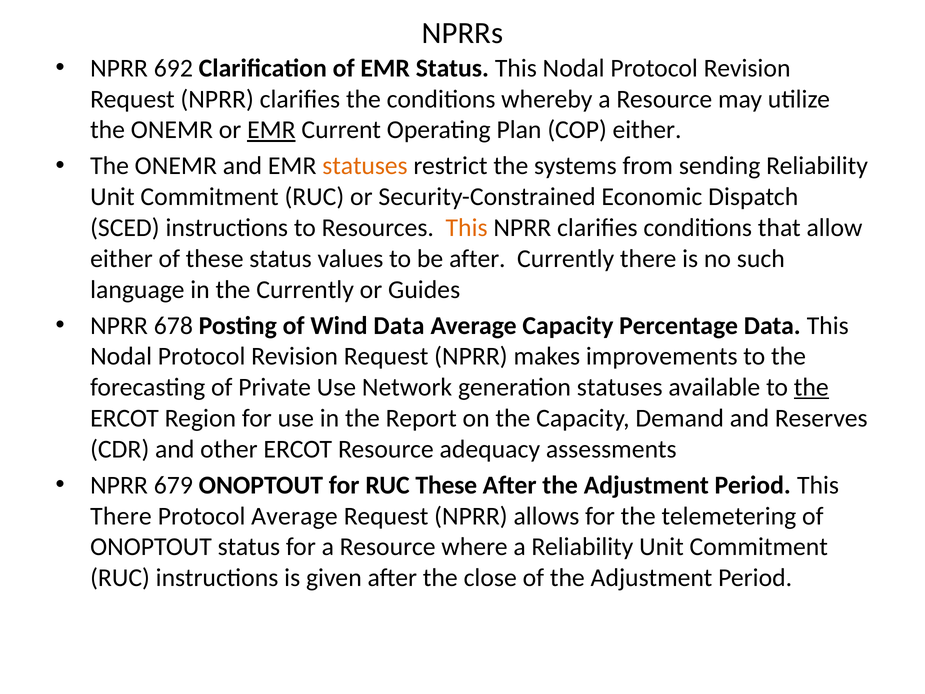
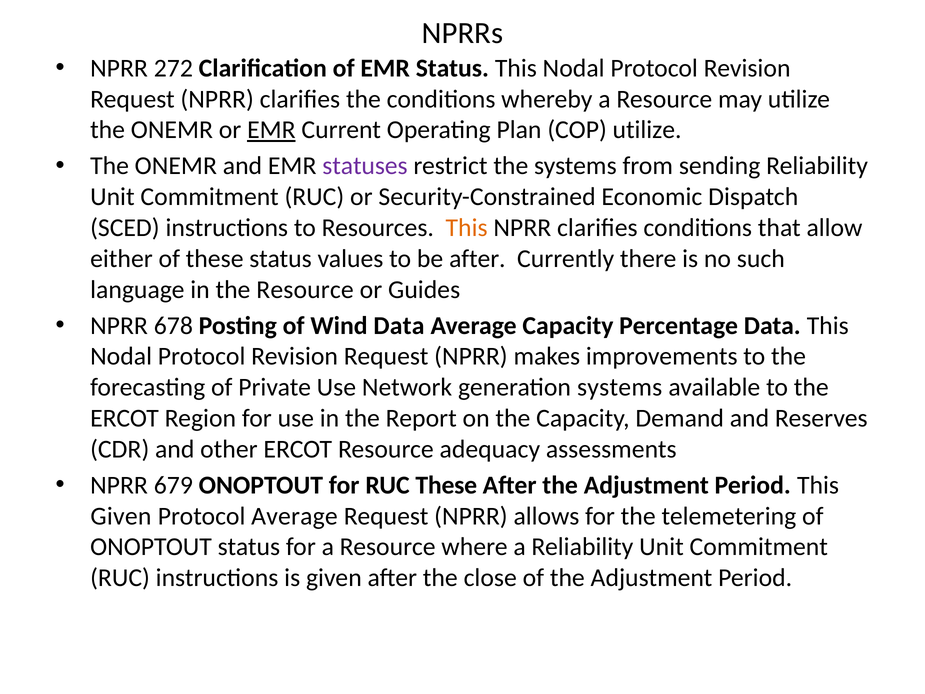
692: 692 -> 272
COP either: either -> utilize
statuses at (365, 166) colour: orange -> purple
the Currently: Currently -> Resource
generation statuses: statuses -> systems
the at (811, 387) underline: present -> none
There at (121, 516): There -> Given
